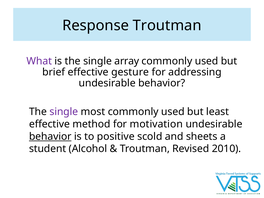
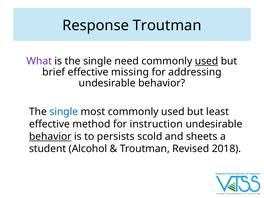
array: array -> need
used at (207, 61) underline: none -> present
gesture: gesture -> missing
single at (64, 112) colour: purple -> blue
motivation: motivation -> instruction
positive: positive -> persists
2010: 2010 -> 2018
